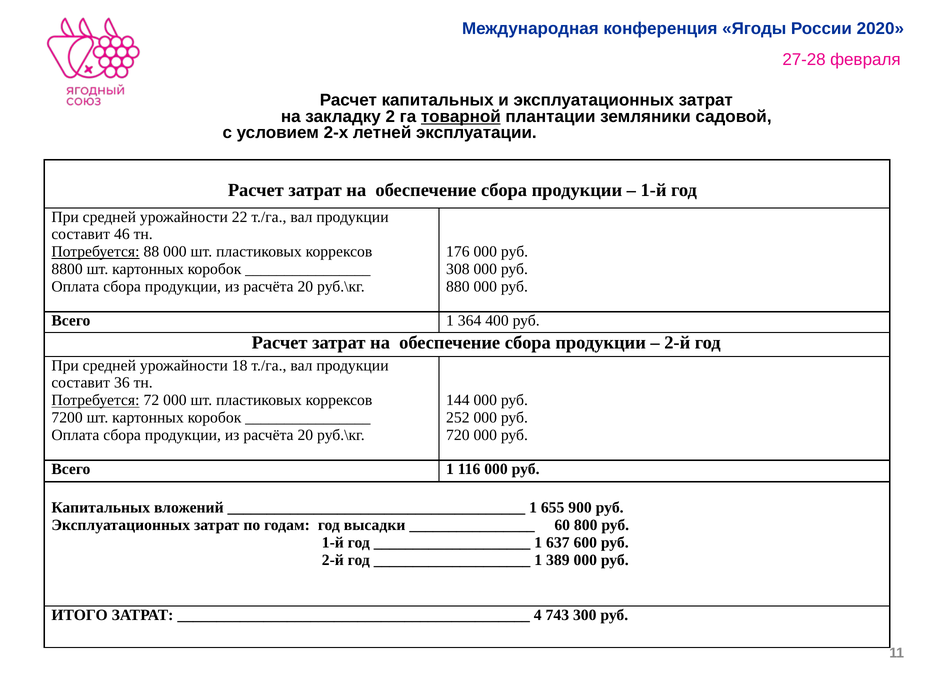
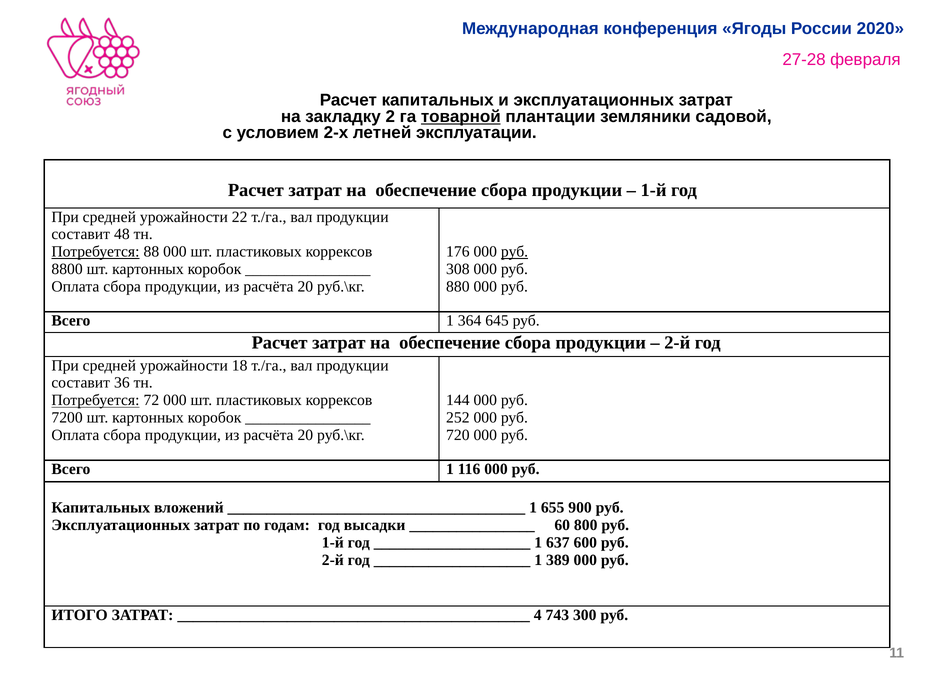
46: 46 -> 48
руб at (515, 252) underline: none -> present
400: 400 -> 645
